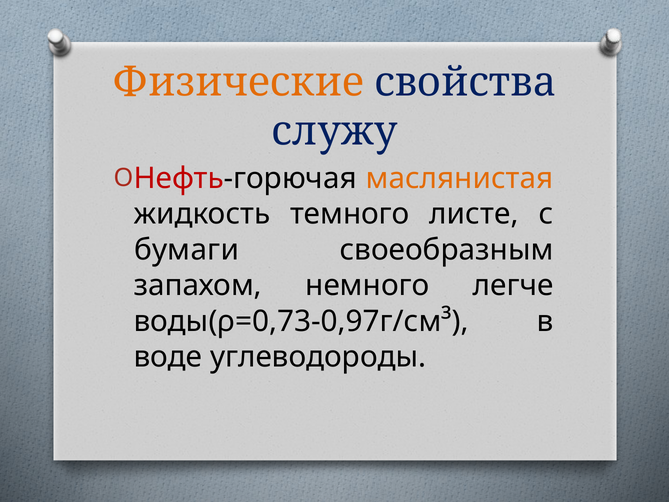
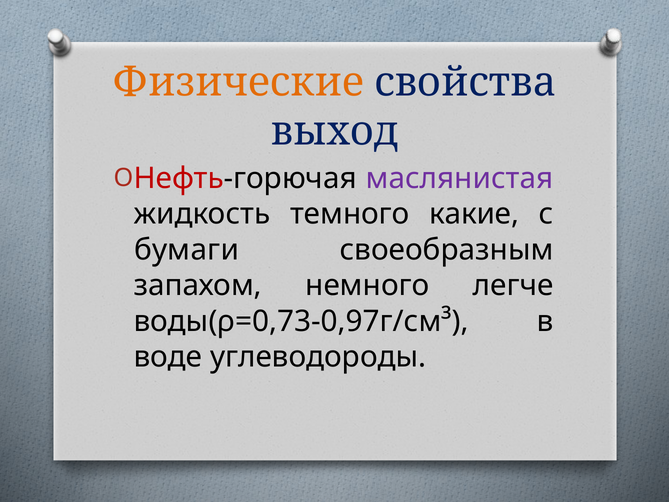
служу: служу -> выход
маслянистая colour: orange -> purple
листе: листе -> какие
